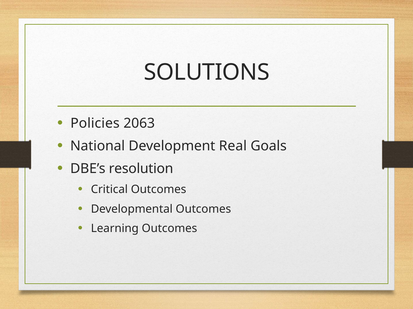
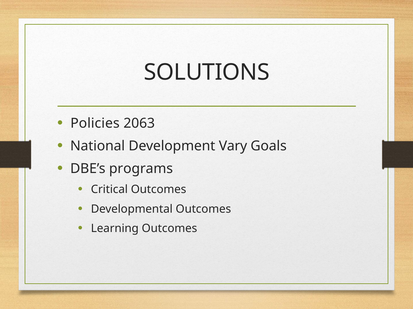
Real: Real -> Vary
resolution: resolution -> programs
